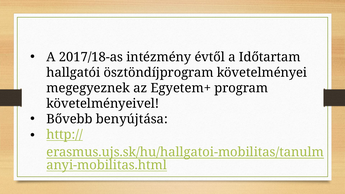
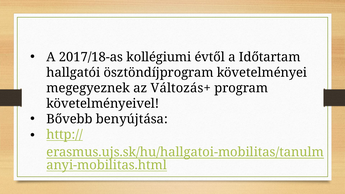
intézmény: intézmény -> kollégiumi
Egyetem+: Egyetem+ -> Változás+
